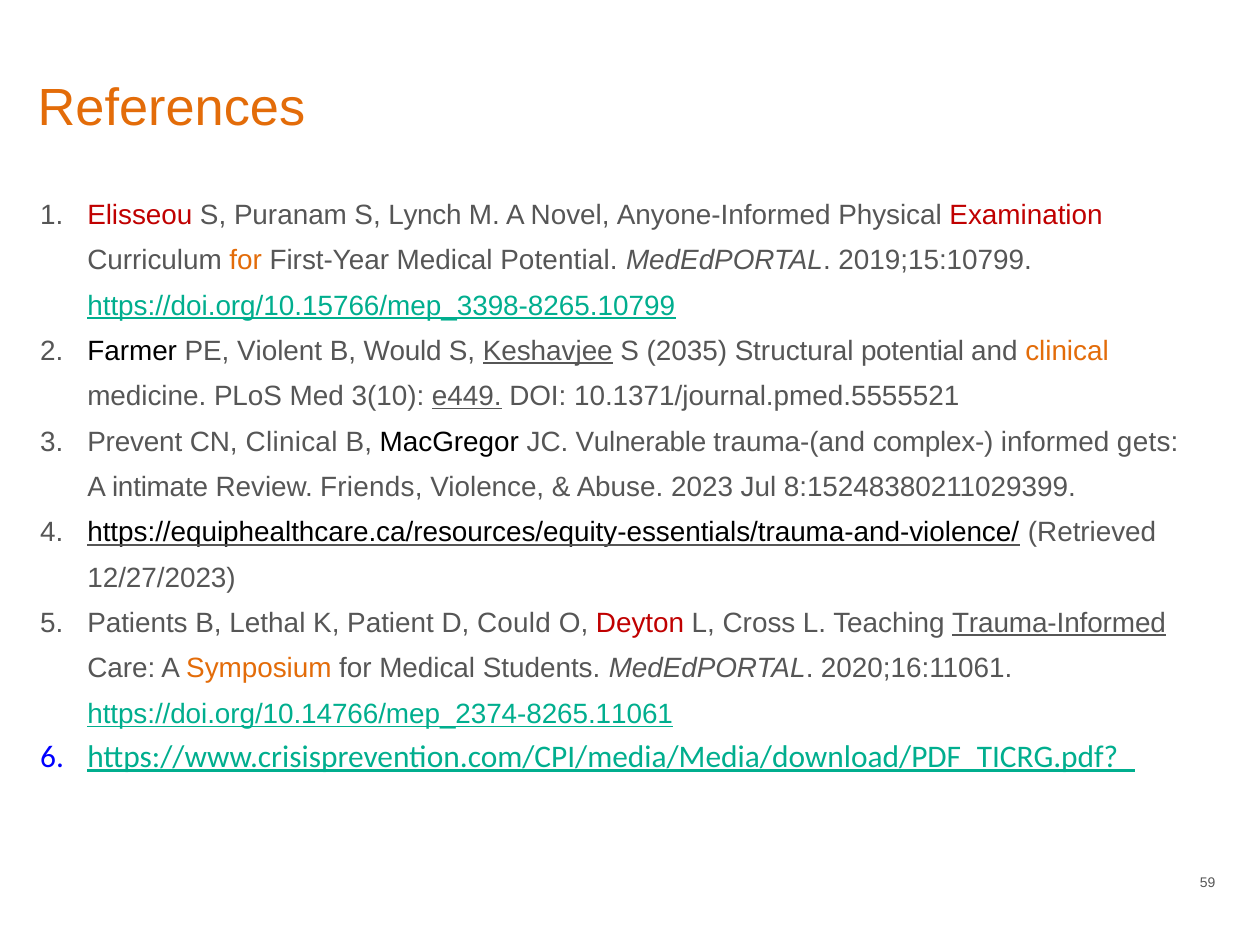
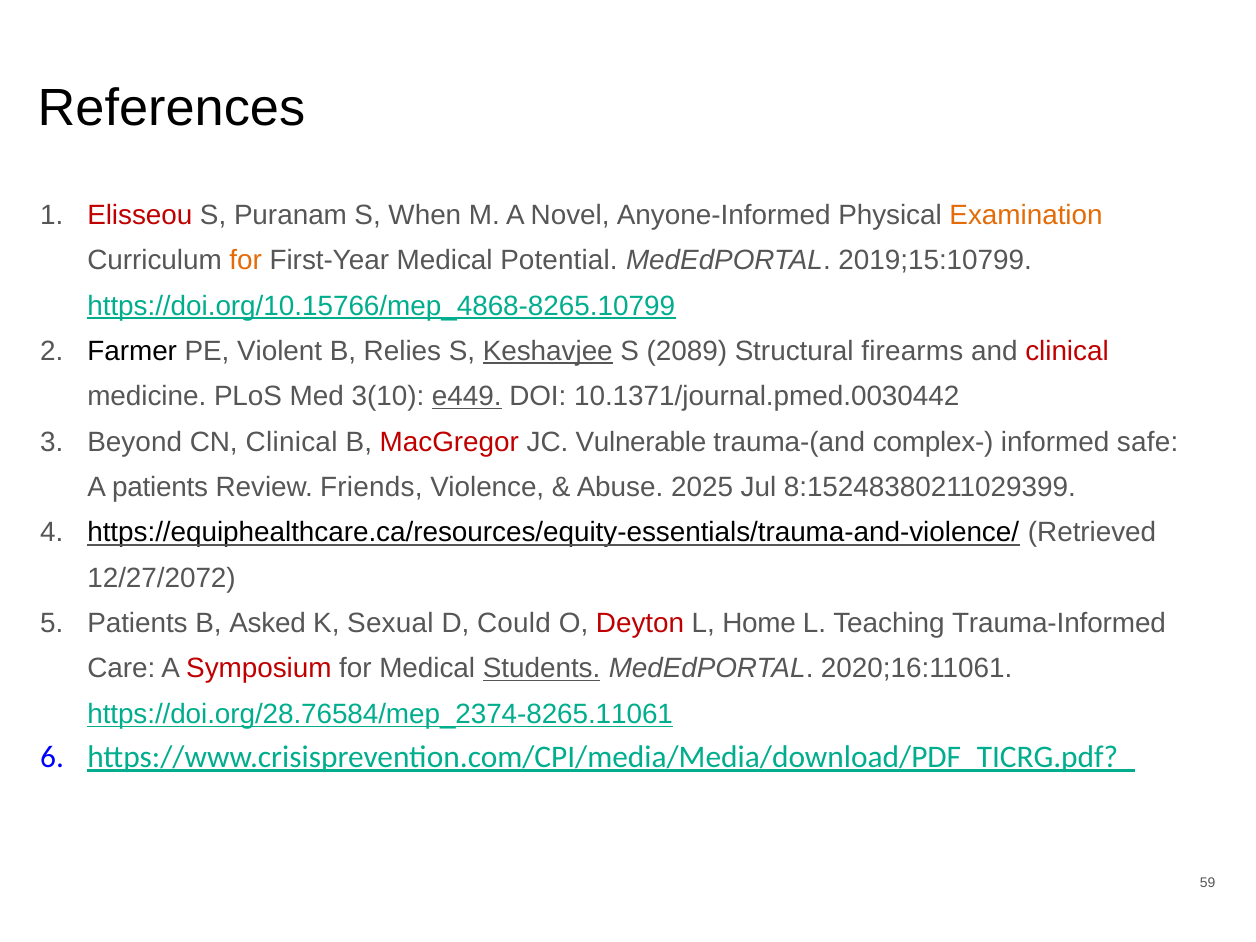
References colour: orange -> black
Lynch: Lynch -> When
Examination colour: red -> orange
https://doi.org/10.15766/mep_3398-8265.10799: https://doi.org/10.15766/mep_3398-8265.10799 -> https://doi.org/10.15766/mep_4868-8265.10799
Would: Would -> Relies
2035: 2035 -> 2089
Structural potential: potential -> firearms
clinical at (1067, 351) colour: orange -> red
10.1371/journal.pmed.5555521: 10.1371/journal.pmed.5555521 -> 10.1371/journal.pmed.0030442
Prevent: Prevent -> Beyond
MacGregor colour: black -> red
gets: gets -> safe
A intimate: intimate -> patients
2023: 2023 -> 2025
12/27/2023: 12/27/2023 -> 12/27/2072
Lethal: Lethal -> Asked
Patient: Patient -> Sexual
Cross: Cross -> Home
Trauma-Informed underline: present -> none
Symposium colour: orange -> red
Students underline: none -> present
https://doi.org/10.14766/mep_2374-8265.11061: https://doi.org/10.14766/mep_2374-8265.11061 -> https://doi.org/28.76584/mep_2374-8265.11061
